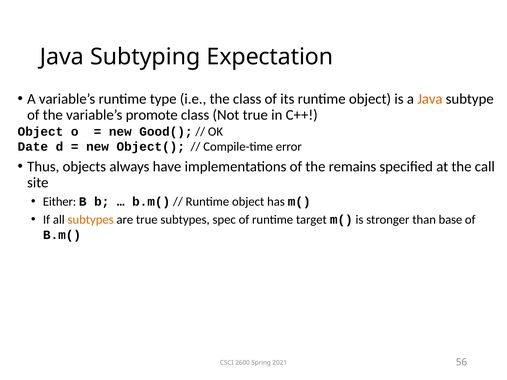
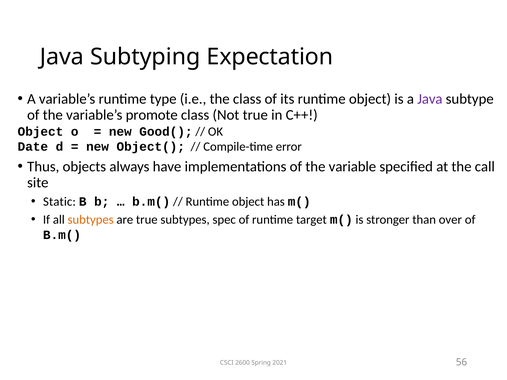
Java at (430, 99) colour: orange -> purple
remains: remains -> variable
Either: Either -> Static
base: base -> over
